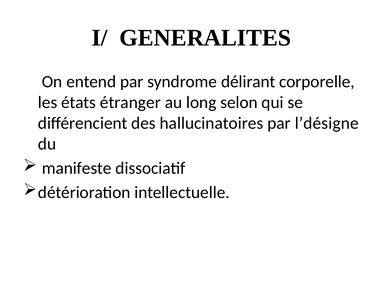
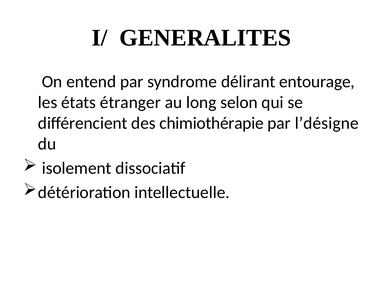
corporelle: corporelle -> entourage
hallucinatoires: hallucinatoires -> chimiothérapie
manifeste: manifeste -> isolement
